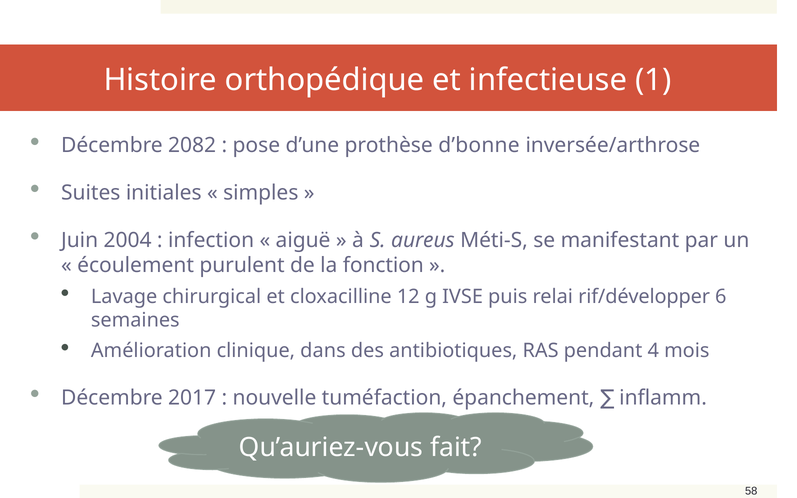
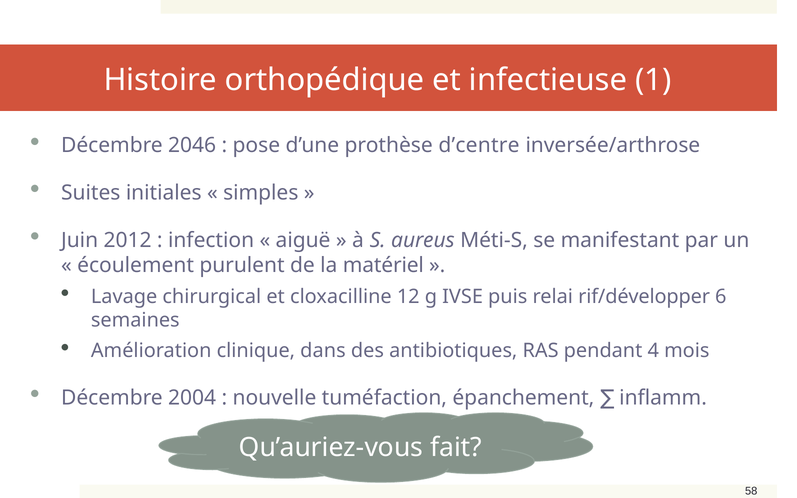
2082: 2082 -> 2046
d’bonne: d’bonne -> d’centre
2004: 2004 -> 2012
fonction: fonction -> matériel
2017: 2017 -> 2004
